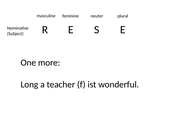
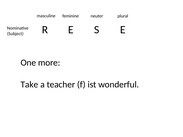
Long: Long -> Take
